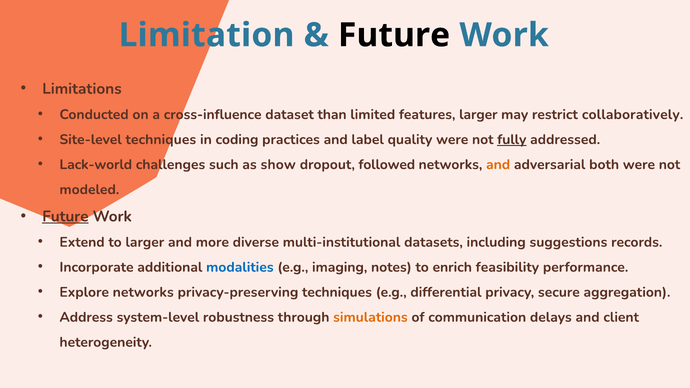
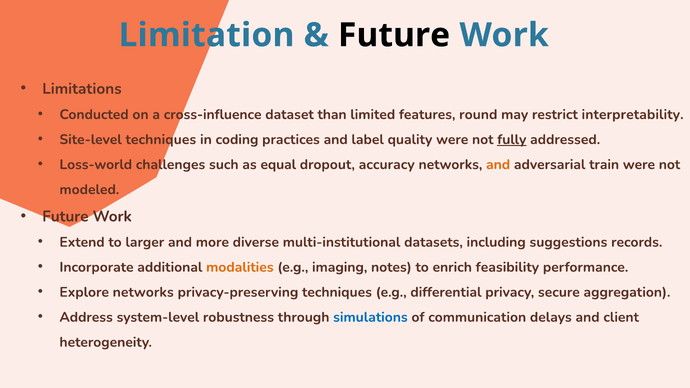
features larger: larger -> round
collaboratively: collaboratively -> interpretability
Lack-world: Lack-world -> Loss-world
show: show -> equal
followed: followed -> accuracy
both: both -> train
Future at (65, 216) underline: present -> none
modalities colour: blue -> orange
simulations colour: orange -> blue
